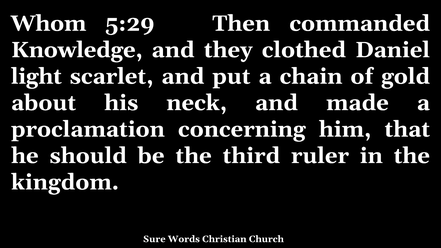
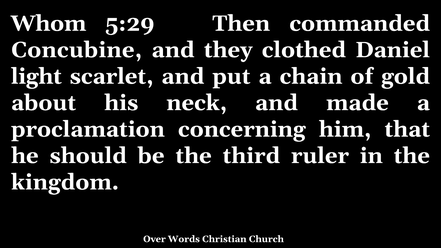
Knowledge: Knowledge -> Concubine
Sure: Sure -> Over
